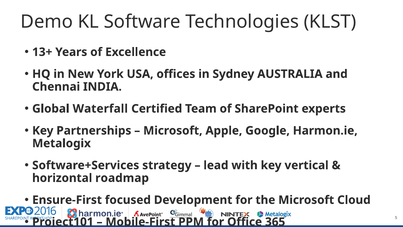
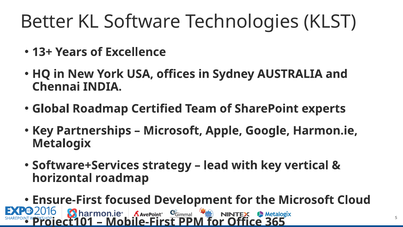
Demo: Demo -> Better
Global Waterfall: Waterfall -> Roadmap
